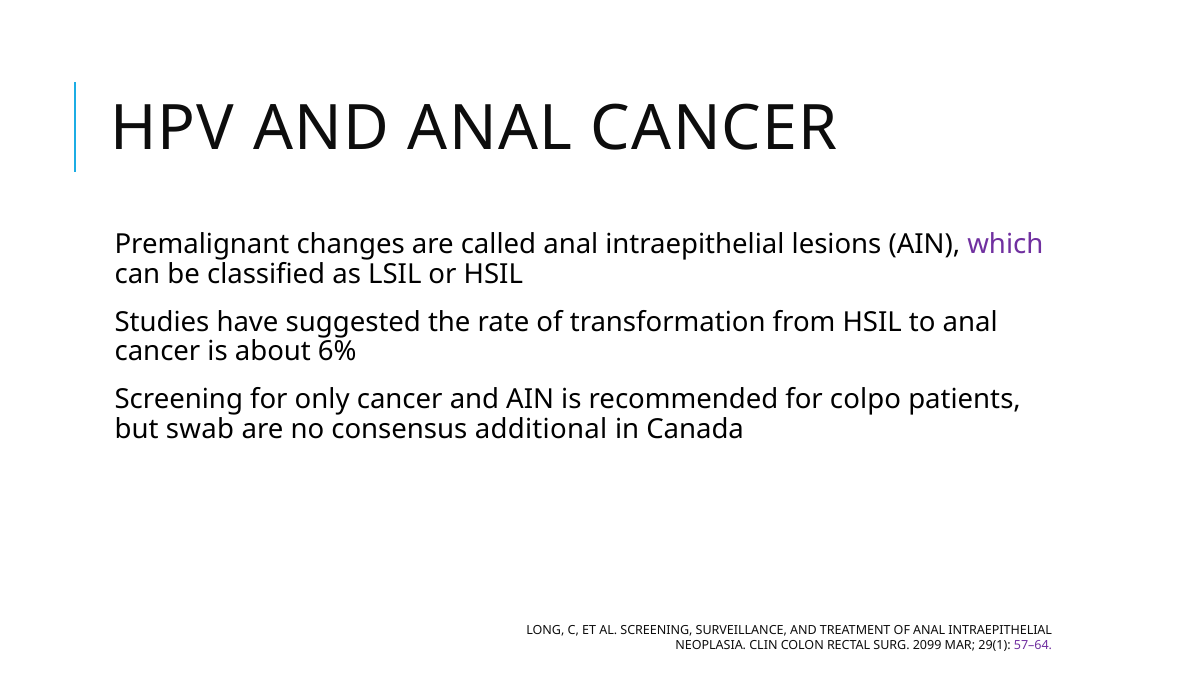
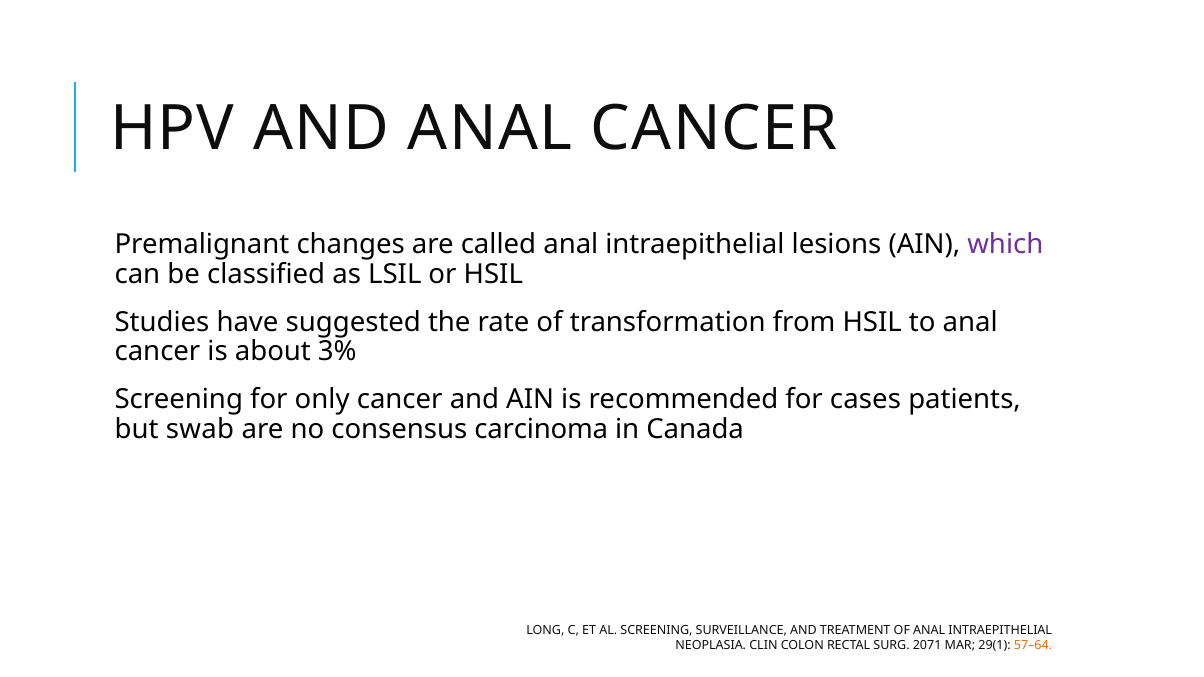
6%: 6% -> 3%
colpo: colpo -> cases
additional: additional -> carcinoma
2099: 2099 -> 2071
57–64 colour: purple -> orange
